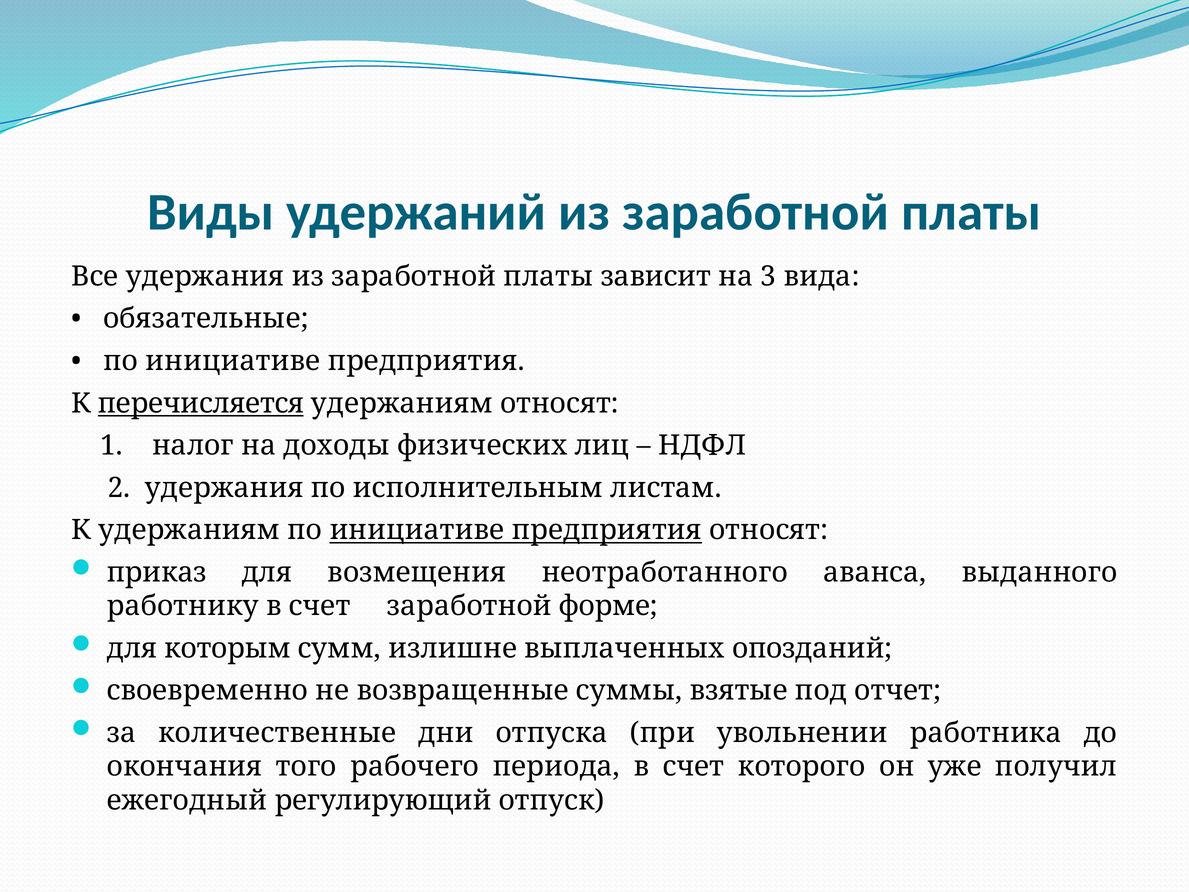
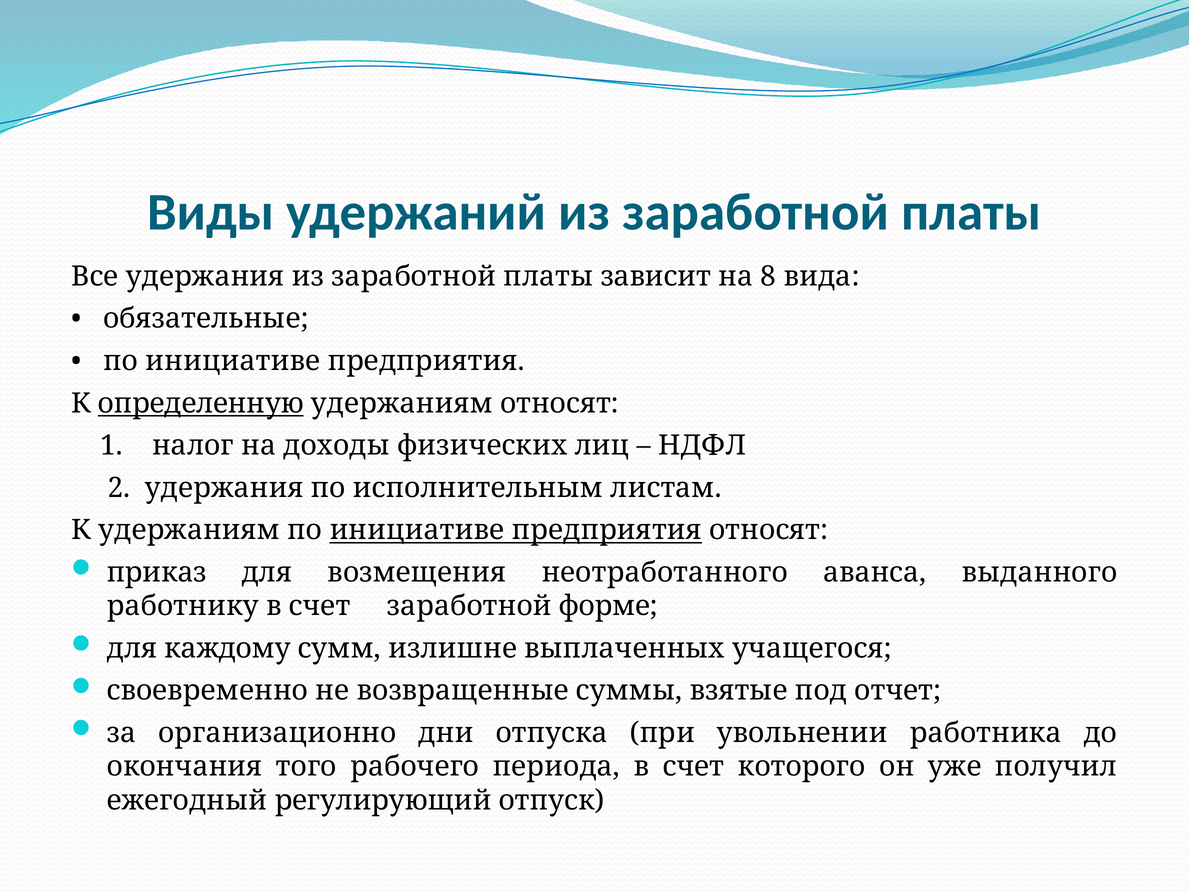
3: 3 -> 8
перечисляется: перечисляется -> определенную
которым: которым -> каждому
опозданий: опозданий -> учащегося
количественные: количественные -> организационно
